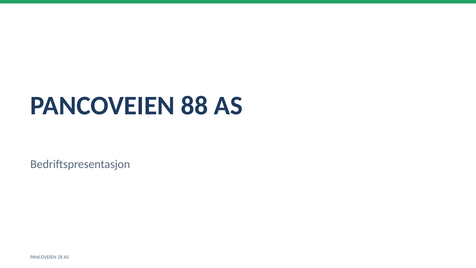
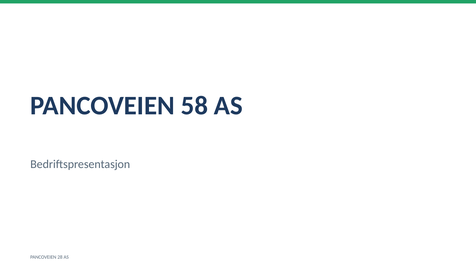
88: 88 -> 58
